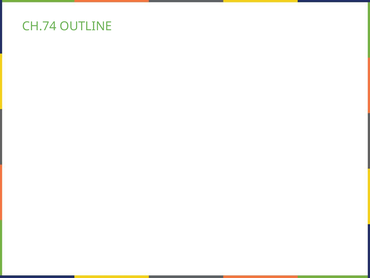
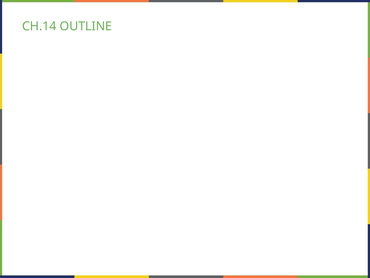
CH.74: CH.74 -> CH.14
